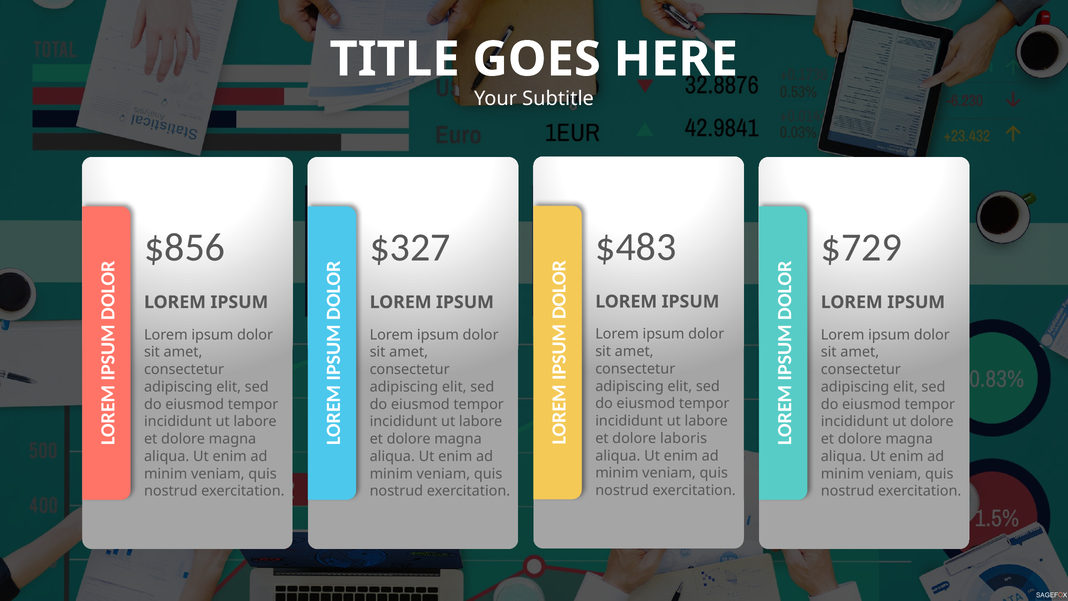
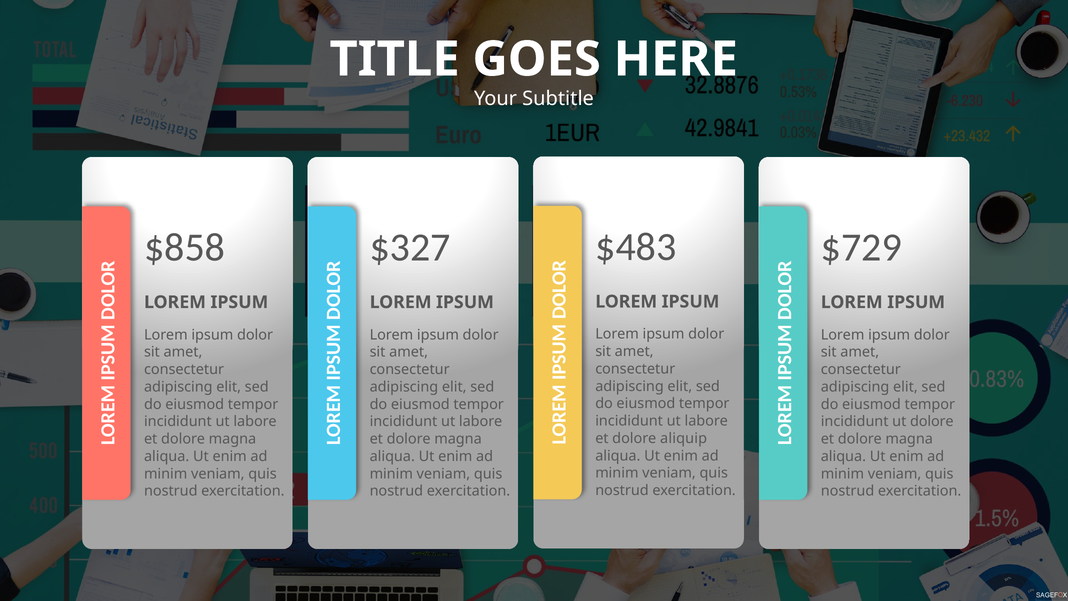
$856: $856 -> $858
laboris: laboris -> aliquip
